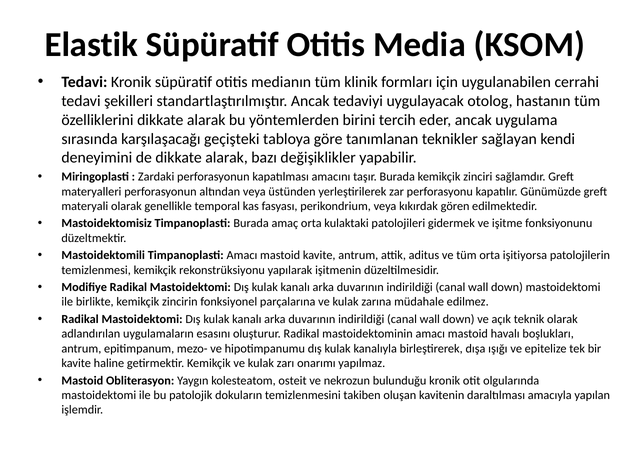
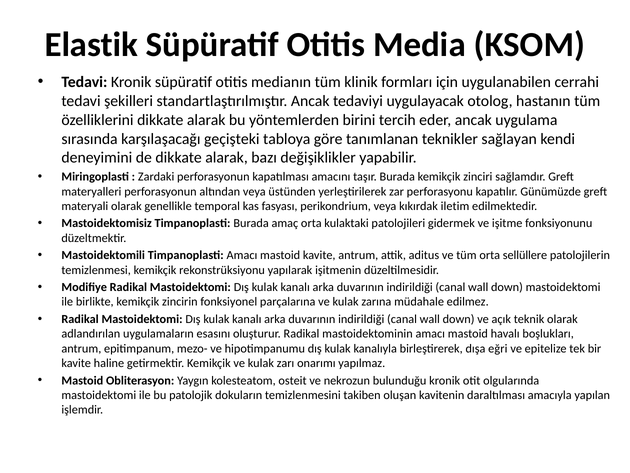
gören: gören -> iletim
işitiyorsa: işitiyorsa -> sellüllere
ışığı: ışığı -> eğri
